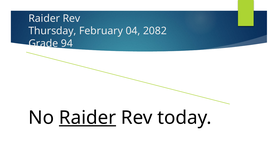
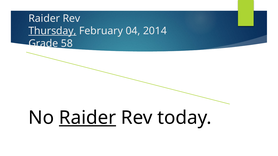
Thursday underline: none -> present
2082: 2082 -> 2014
94: 94 -> 58
